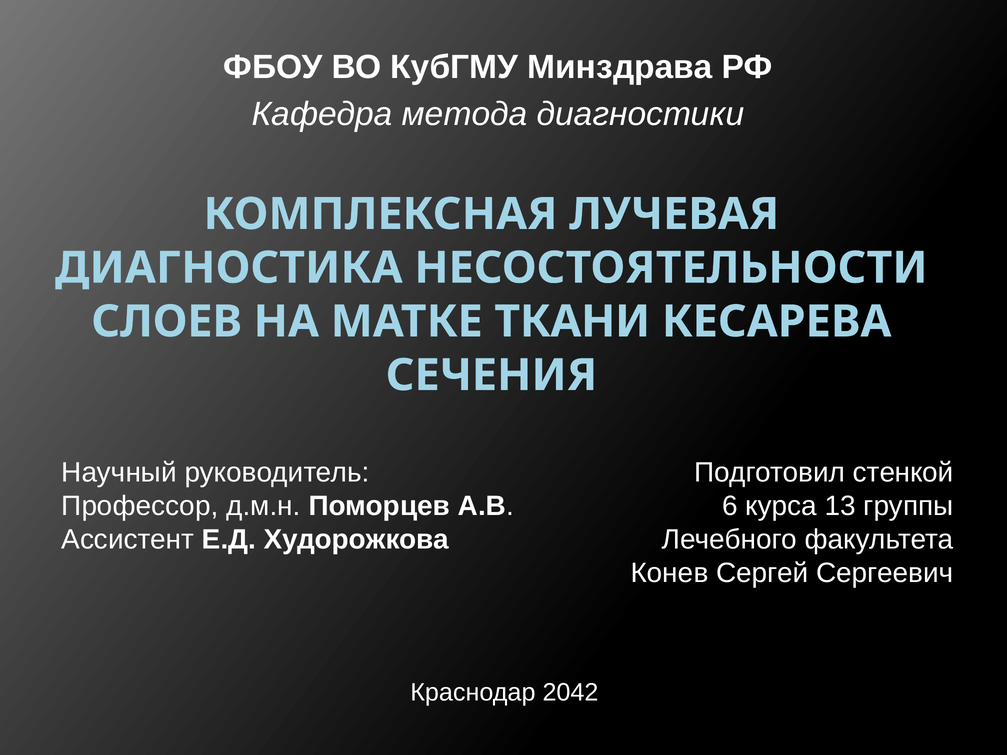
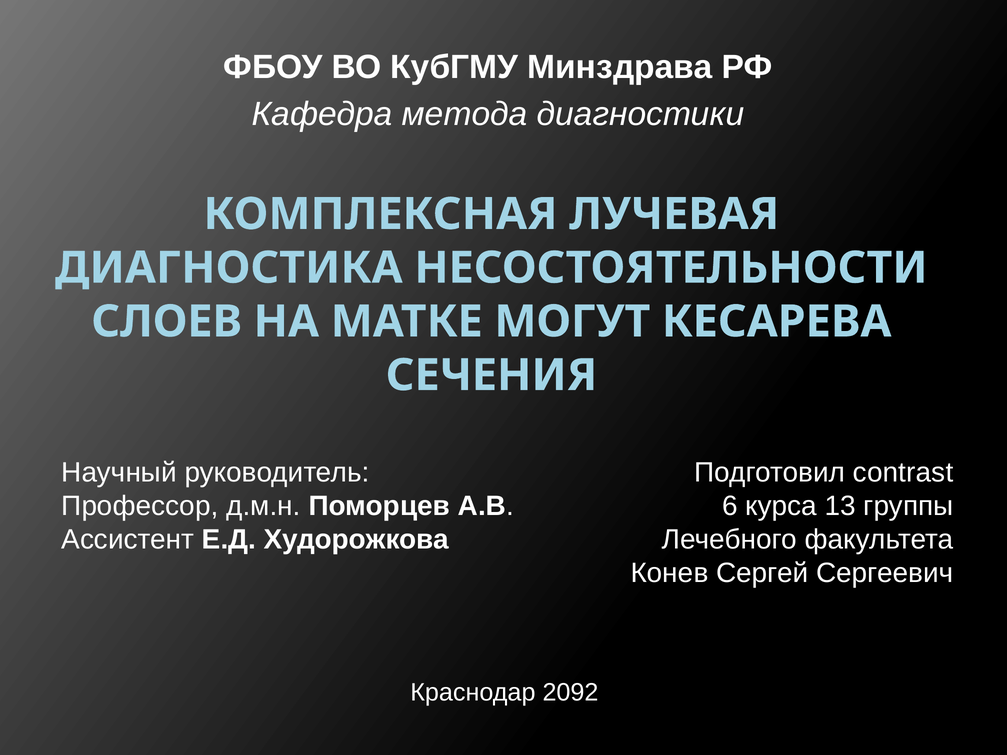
ТКАНИ: ТКАНИ -> МОГУТ
стенкой: стенкой -> contrast
2042: 2042 -> 2092
